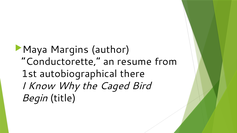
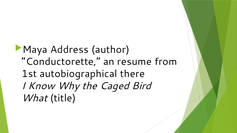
Margins: Margins -> Address
Begin: Begin -> What
